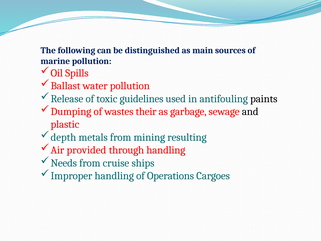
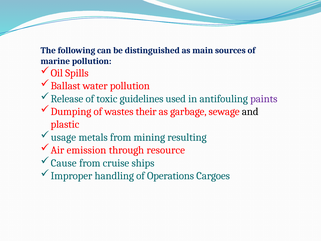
paints colour: black -> purple
depth: depth -> usage
provided: provided -> emission
through handling: handling -> resource
Needs: Needs -> Cause
